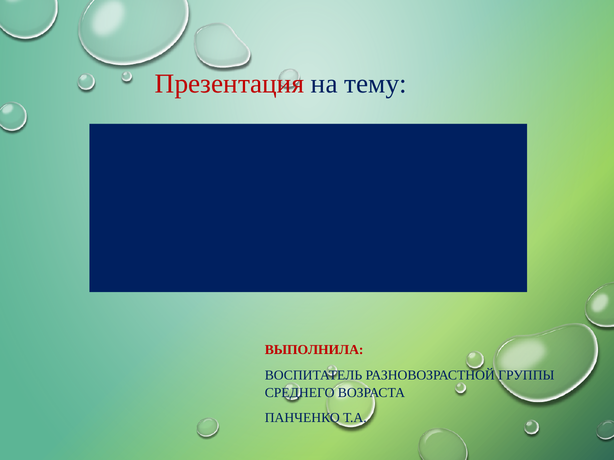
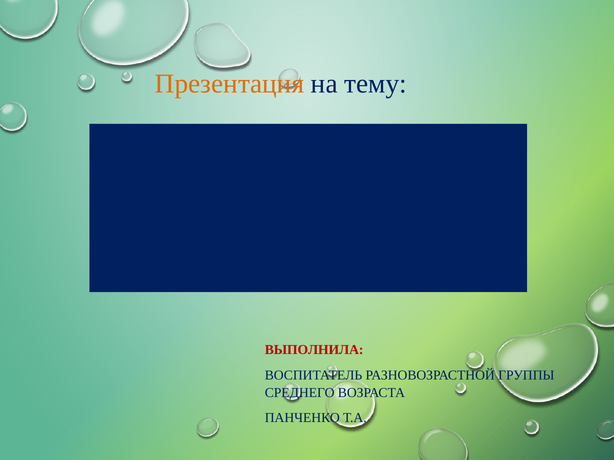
Презентация colour: red -> orange
